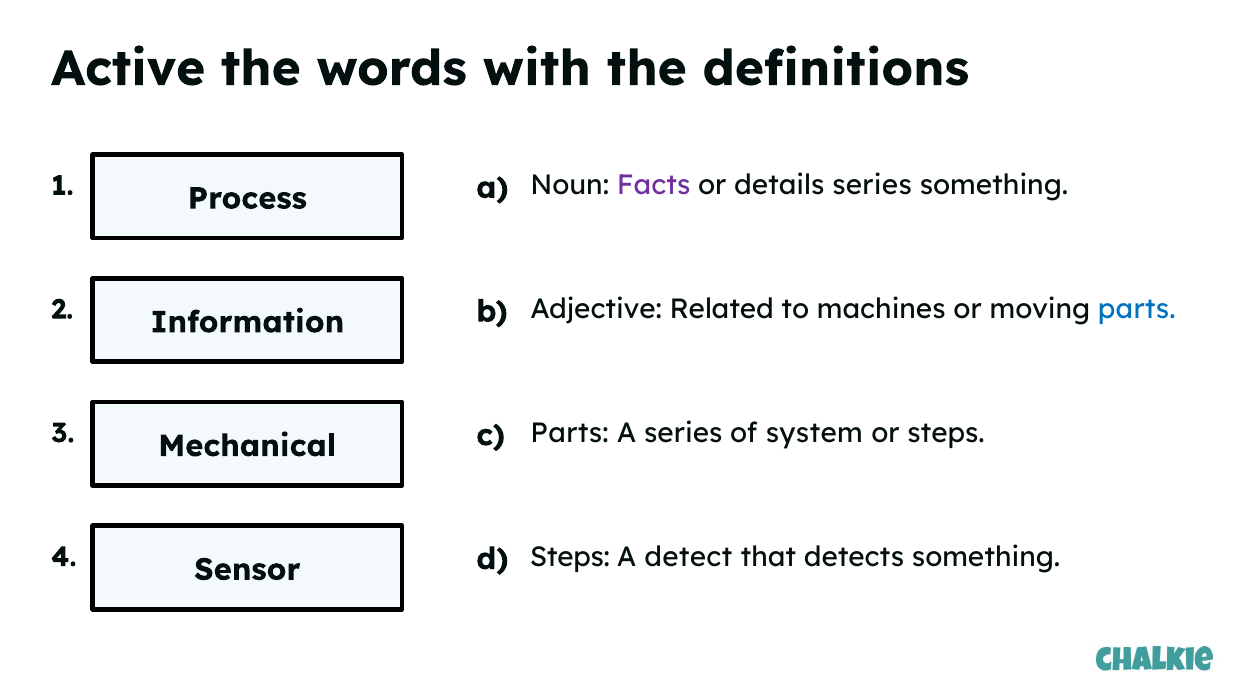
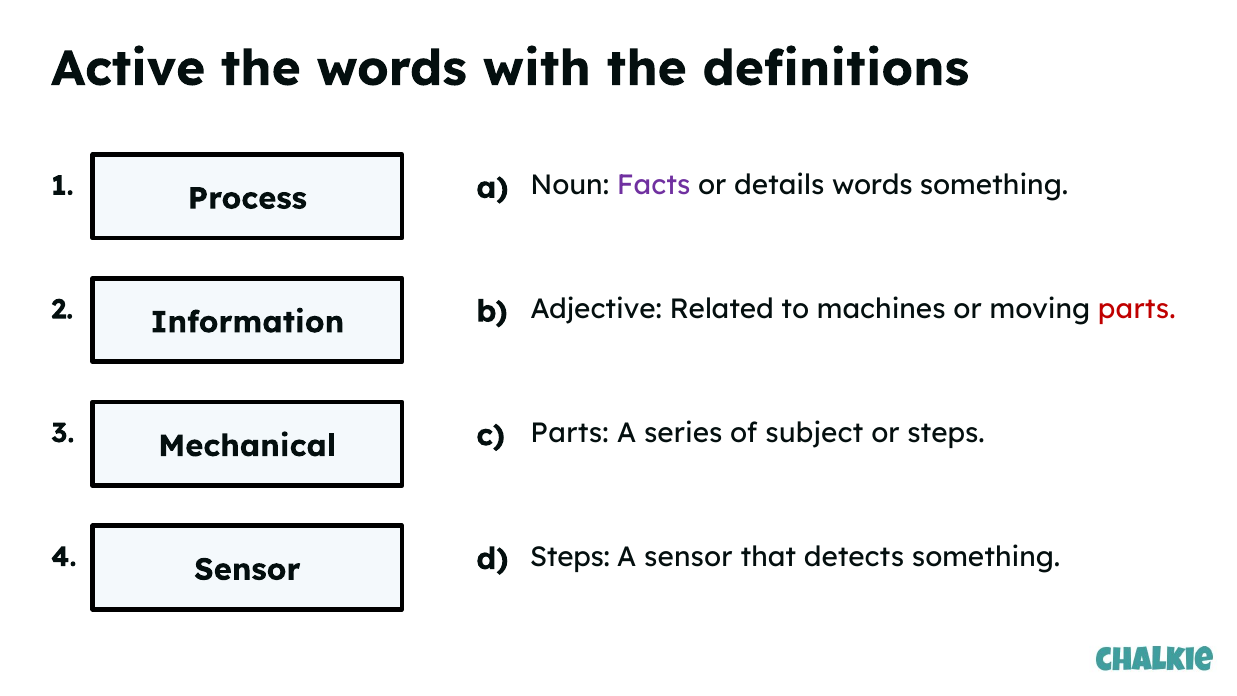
details series: series -> words
parts at (1137, 309) colour: blue -> red
system: system -> subject
A detect: detect -> sensor
